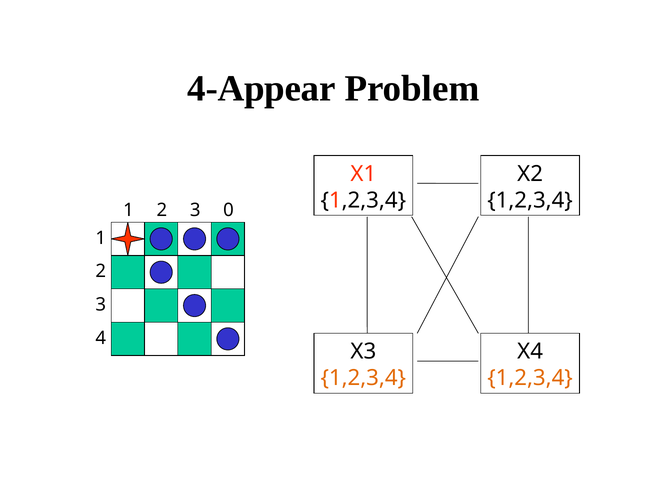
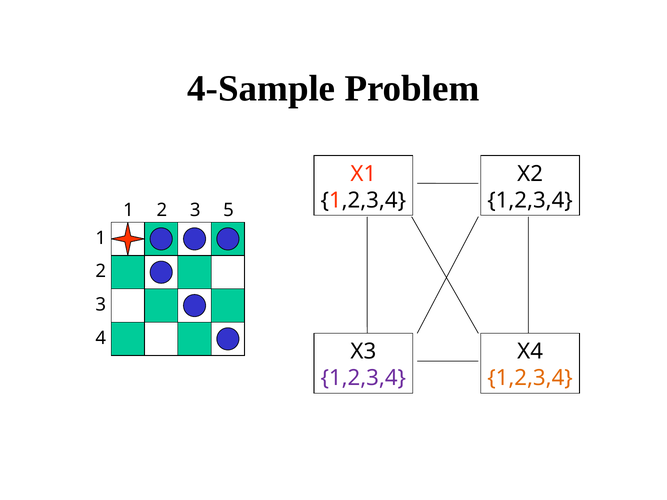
4-Appear: 4-Appear -> 4-Sample
0: 0 -> 5
1,2,3,4 at (363, 378) colour: orange -> purple
